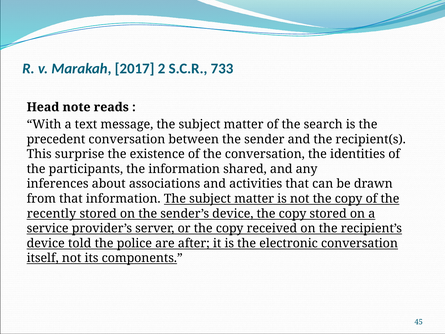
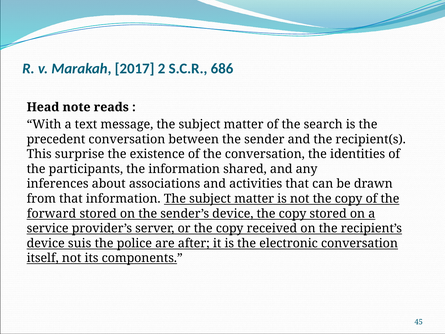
733: 733 -> 686
recently: recently -> forward
told: told -> suis
